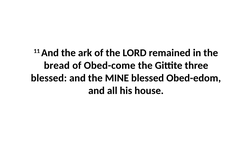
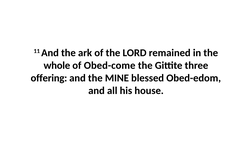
bread: bread -> whole
blessed at (49, 78): blessed -> offering
